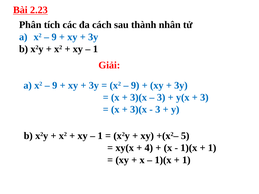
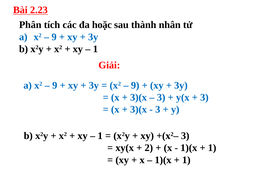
cách: cách -> hoặc
+(x2– 5: 5 -> 3
4: 4 -> 2
